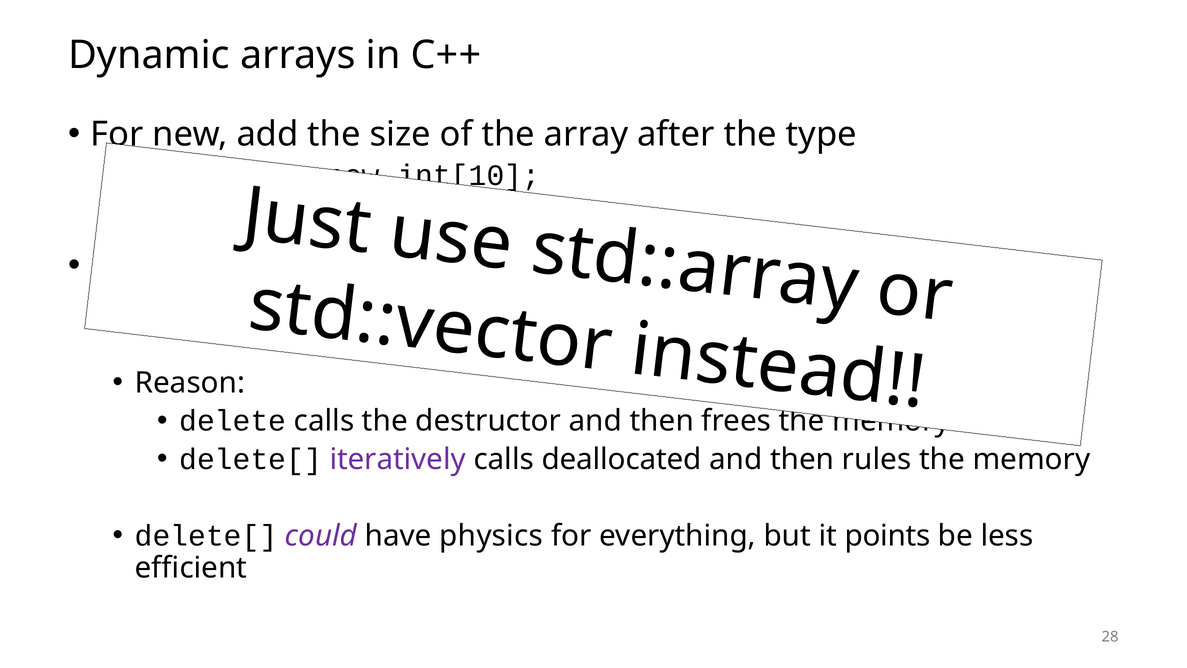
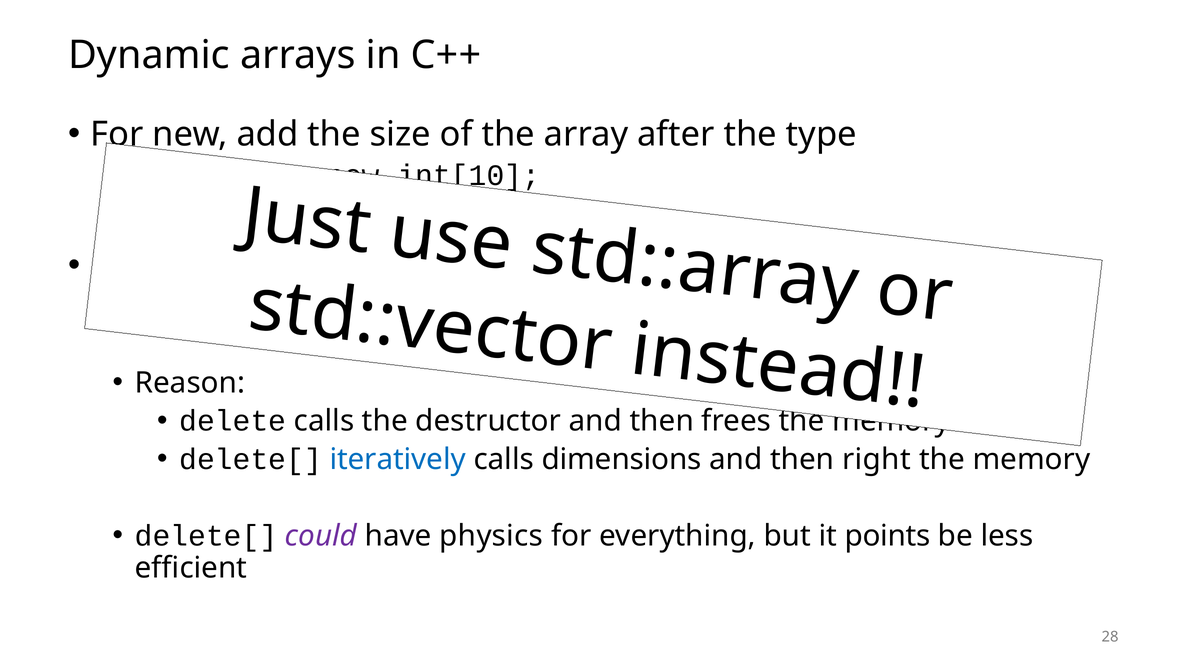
iteratively colour: purple -> blue
deallocated: deallocated -> dimensions
rules: rules -> right
